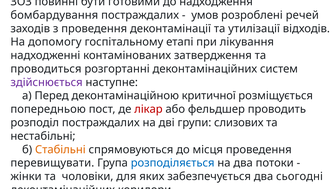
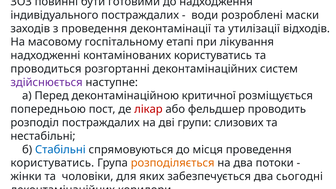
бомбардування: бомбардування -> індивідуального
умов: умов -> води
речей: речей -> маски
допомогу: допомогу -> масовому
контамінованих затвердження: затвердження -> користуватись
Стабільні colour: orange -> blue
перевищувати at (52, 163): перевищувати -> користуватись
розподіляється colour: blue -> orange
